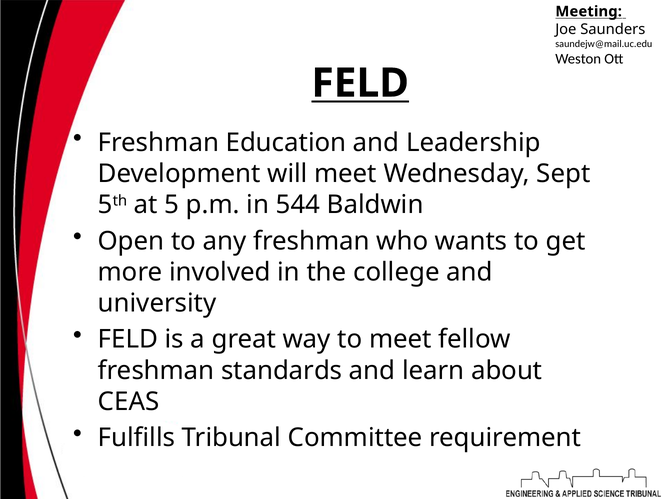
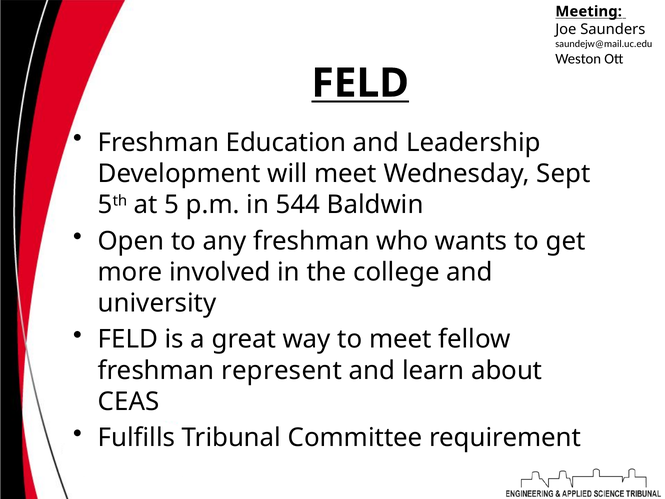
standards: standards -> represent
